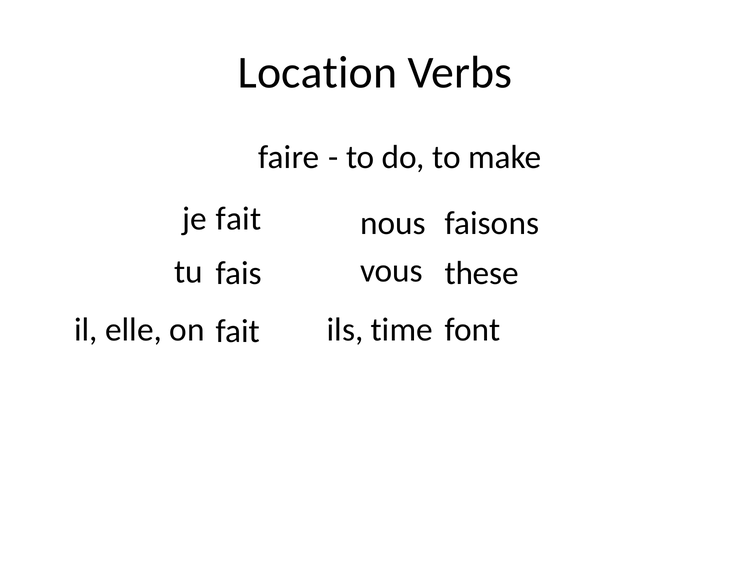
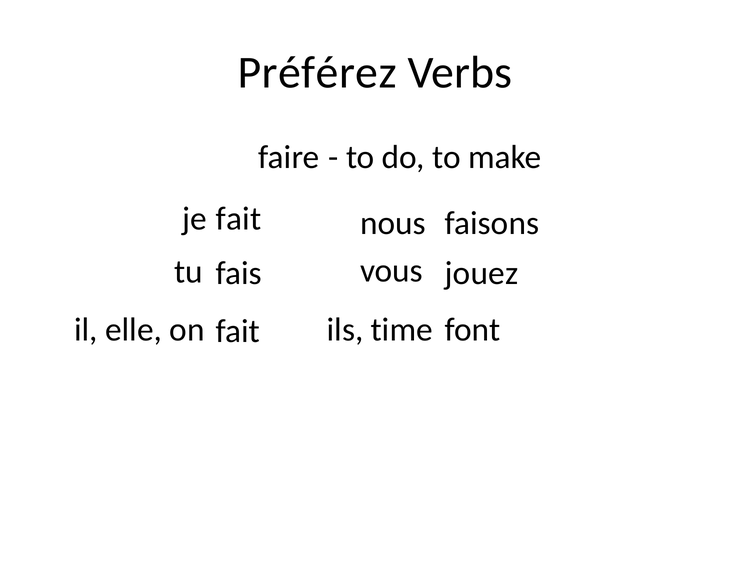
Location: Location -> Préférez
these: these -> jouez
